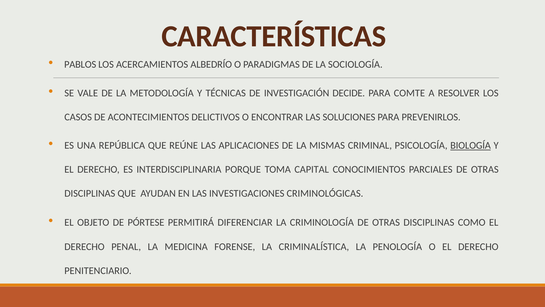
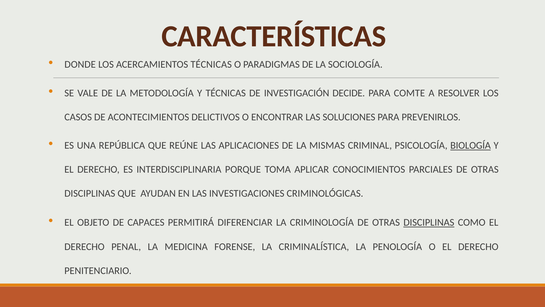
PABLOS: PABLOS -> DONDE
ACERCAMIENTOS ALBEDRÍO: ALBEDRÍO -> TÉCNICAS
CAPITAL: CAPITAL -> APLICAR
PÓRTESE: PÓRTESE -> CAPACES
DISCIPLINAS at (429, 222) underline: none -> present
